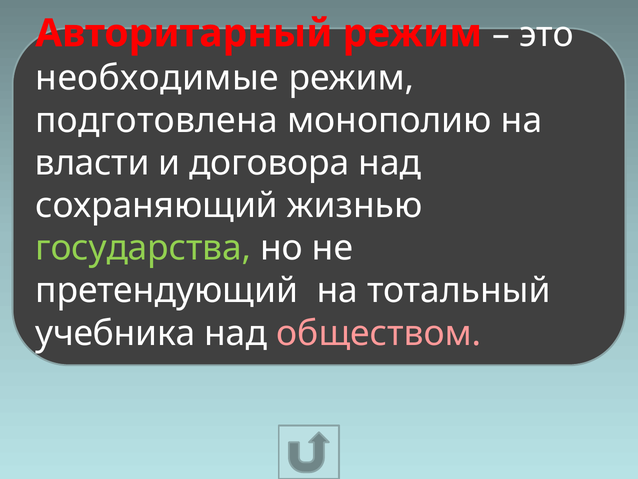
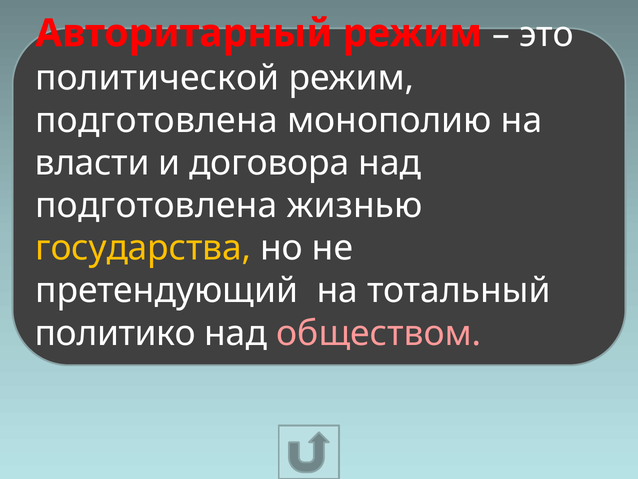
необходимые: необходимые -> политической
сохраняющий at (157, 205): сохраняющий -> подготовлена
государства colour: light green -> yellow
учебника: учебника -> политико
